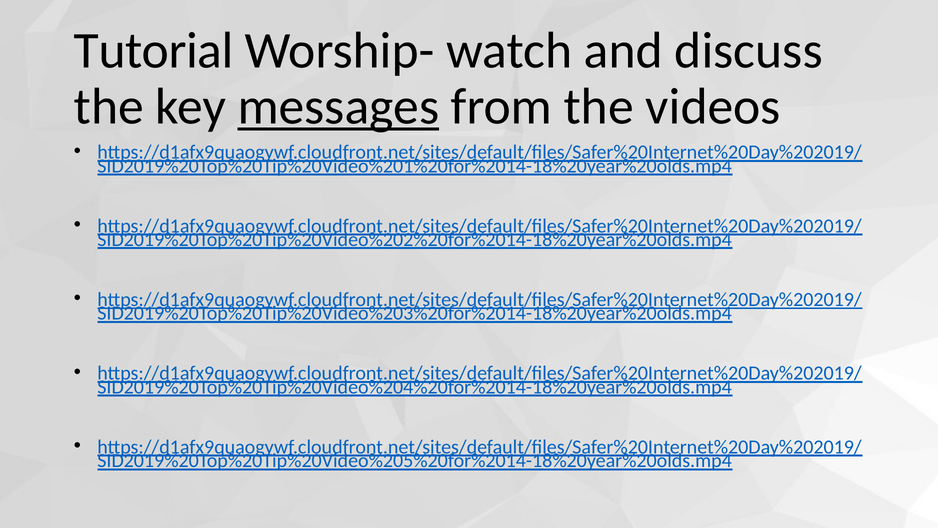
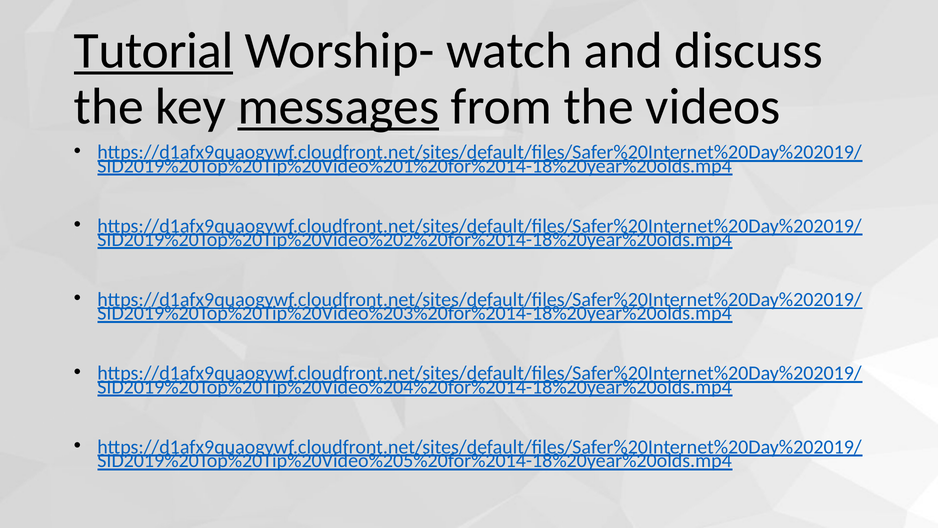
Tutorial underline: none -> present
